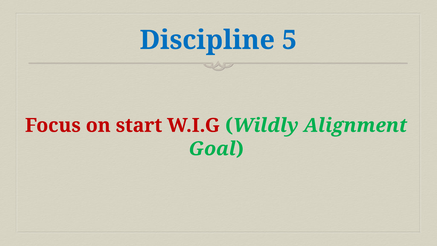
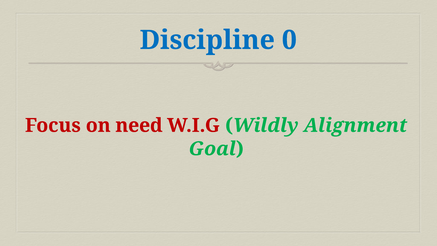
5: 5 -> 0
start: start -> need
